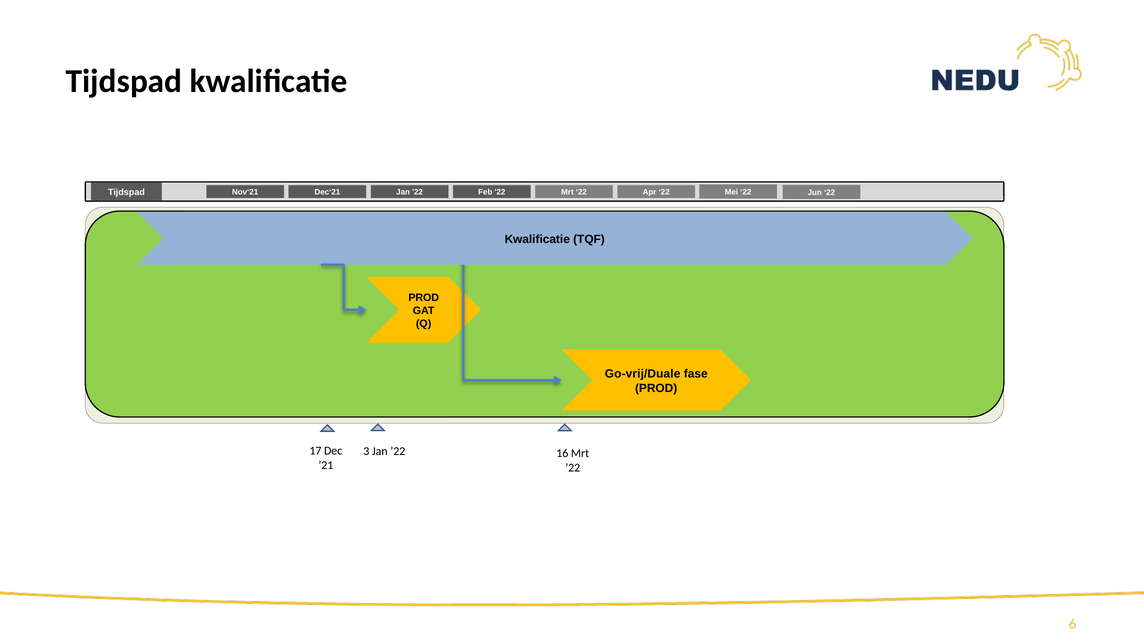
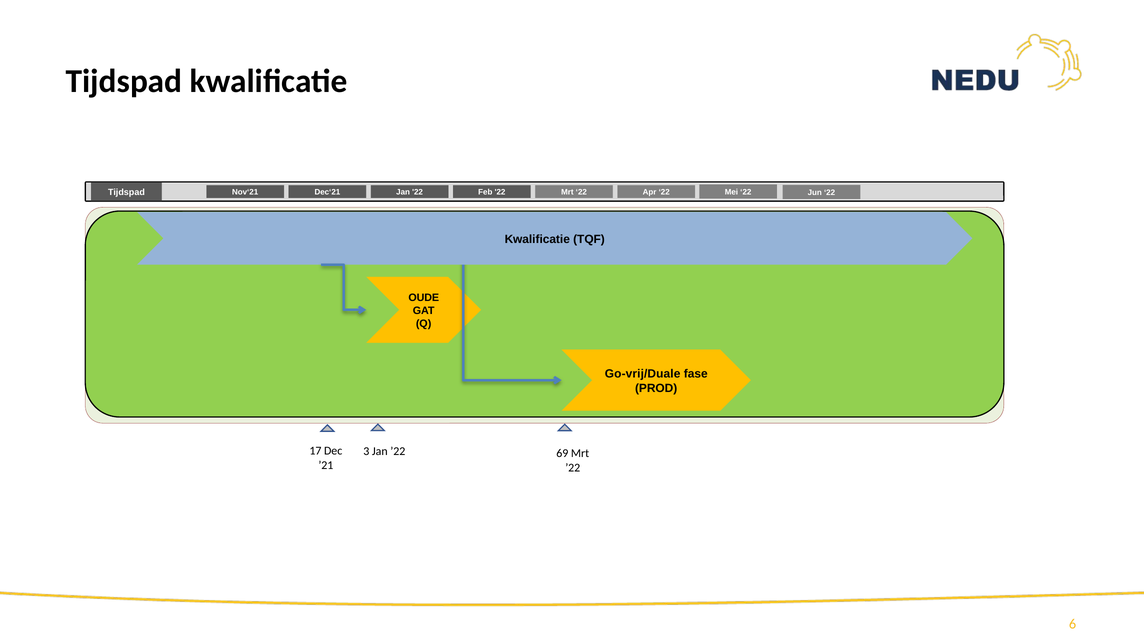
PROD at (424, 298): PROD -> OUDE
16: 16 -> 69
